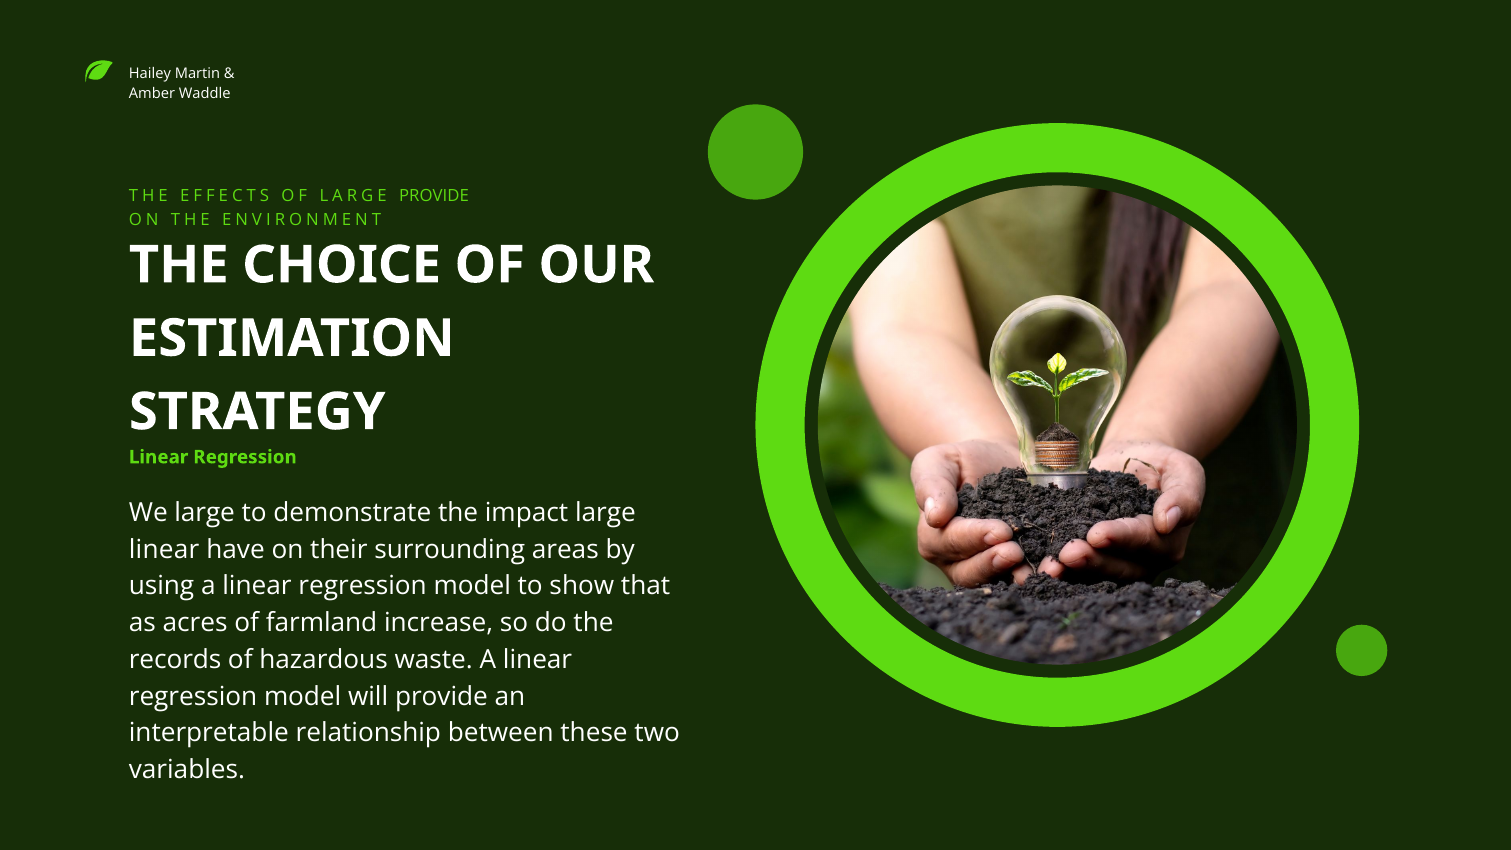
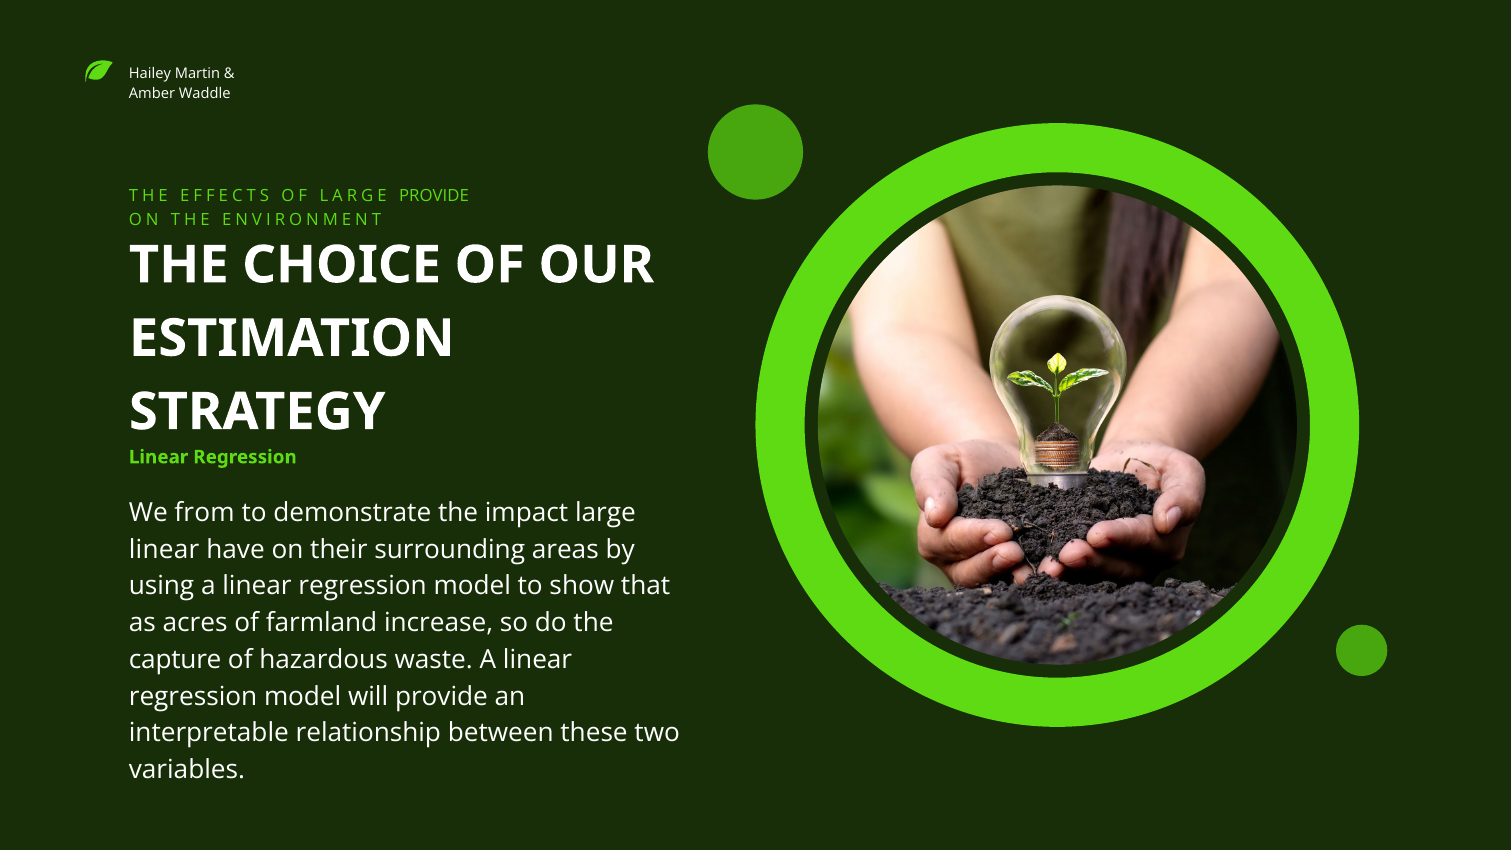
We large: large -> from
records: records -> capture
